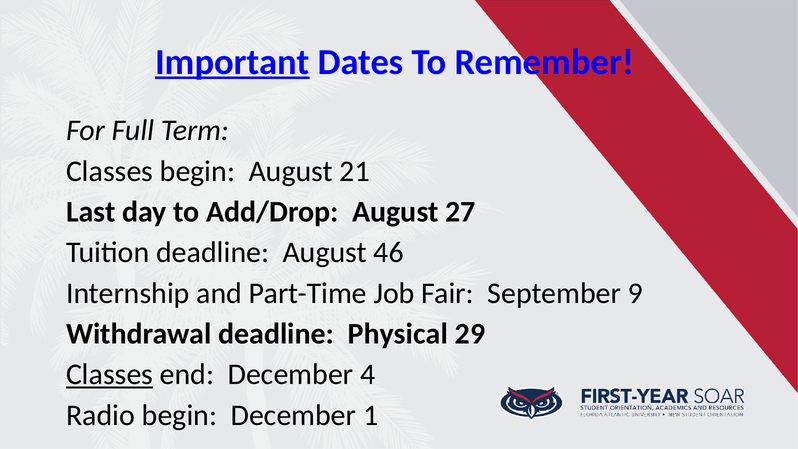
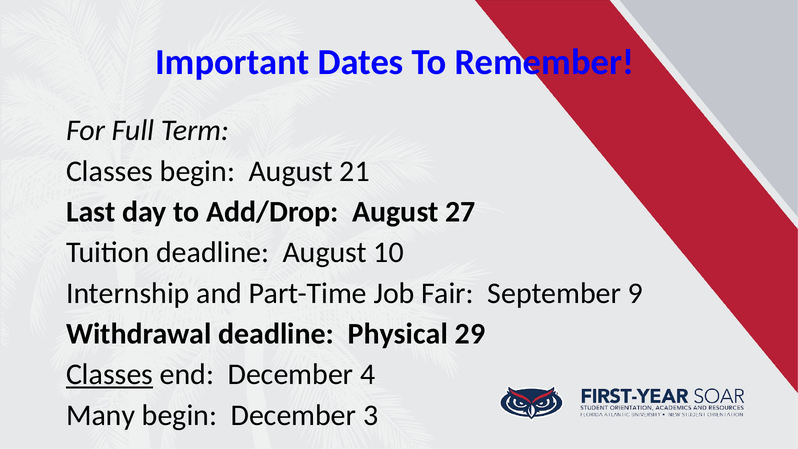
Important underline: present -> none
46: 46 -> 10
Radio: Radio -> Many
1: 1 -> 3
